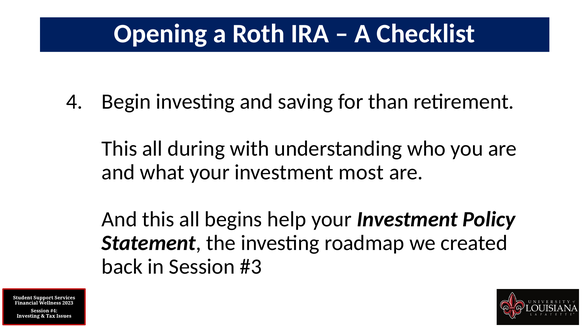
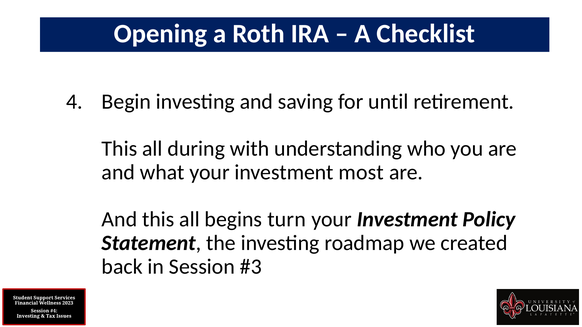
than: than -> until
help: help -> turn
